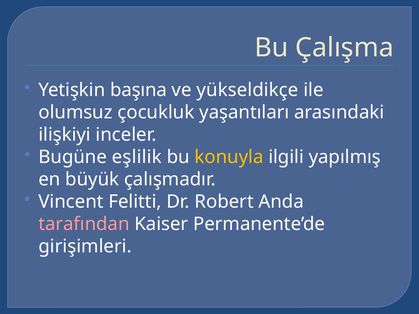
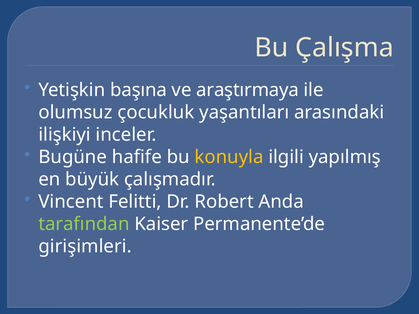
yükseldikçe: yükseldikçe -> araştırmaya
eşlilik: eşlilik -> hafife
tarafından colour: pink -> light green
